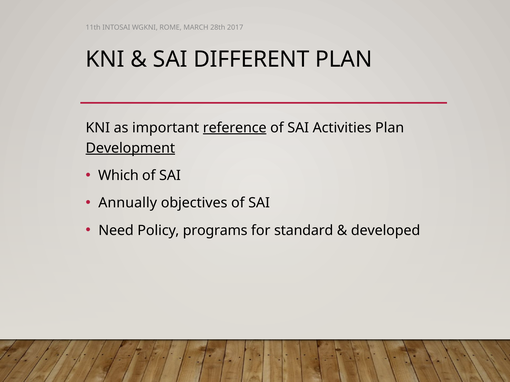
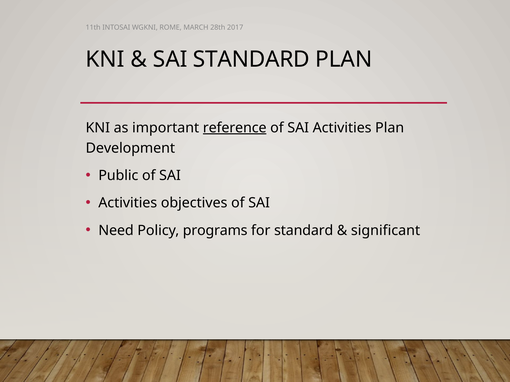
SAI DIFFERENT: DIFFERENT -> STANDARD
Development underline: present -> none
Which: Which -> Public
Annually at (128, 203): Annually -> Activities
developed: developed -> significant
